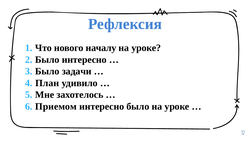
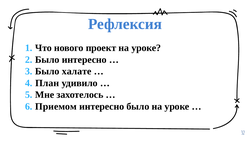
началу: началу -> проект
задачи: задачи -> халате
